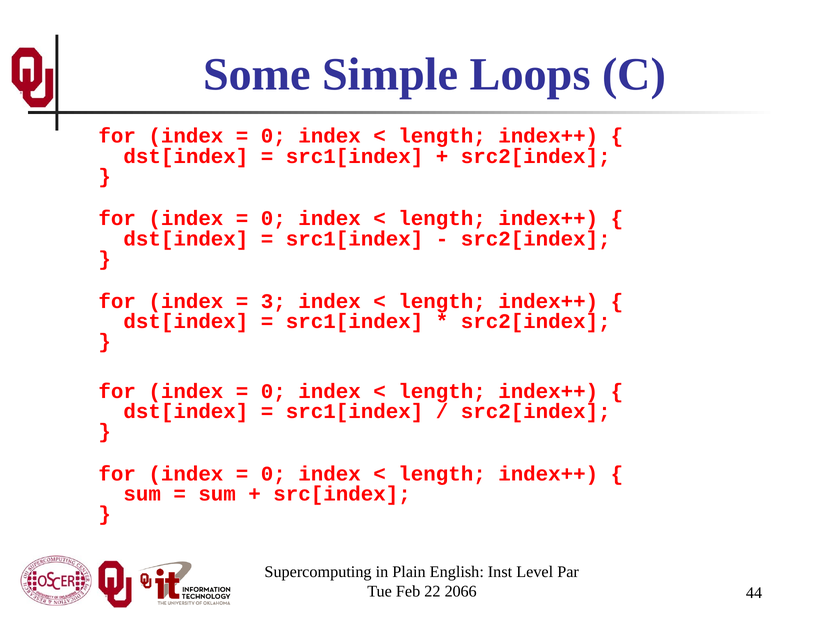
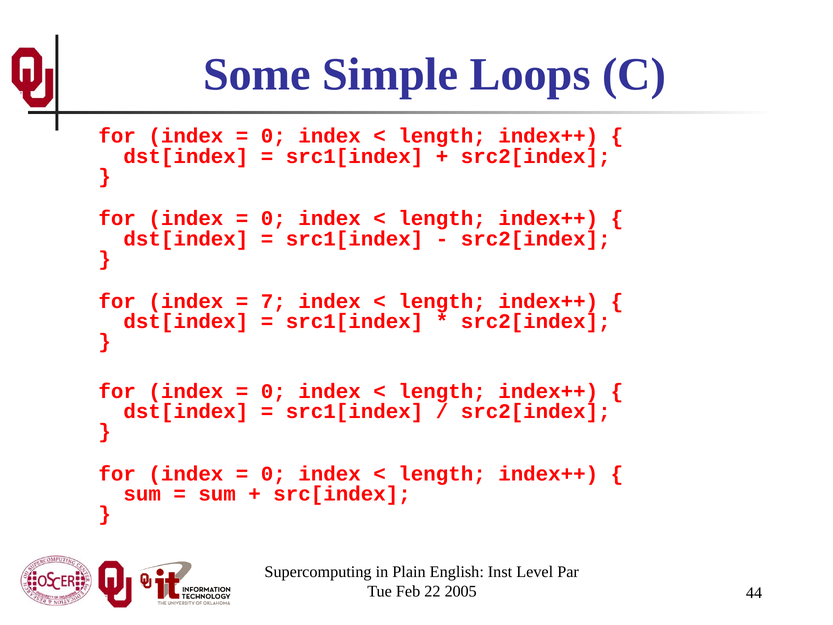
3: 3 -> 7
2066: 2066 -> 2005
